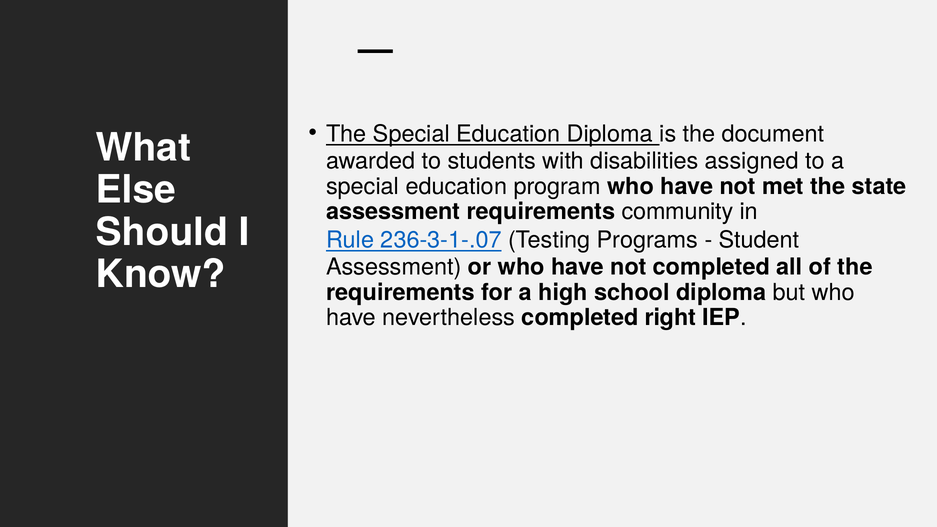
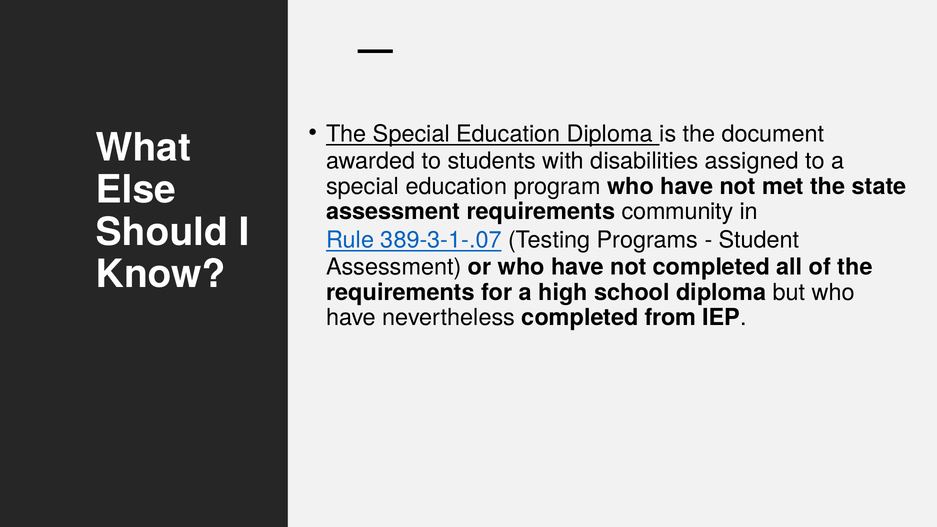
236-3-1-.07: 236-3-1-.07 -> 389-3-1-.07
right: right -> from
